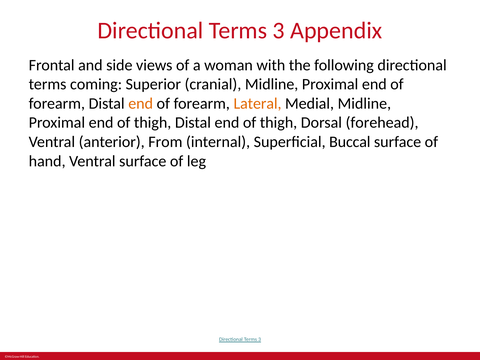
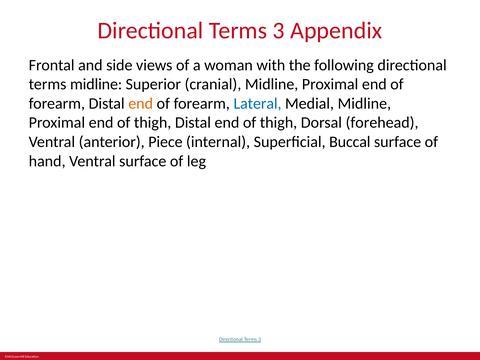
terms coming: coming -> midline
Lateral colour: orange -> blue
From: From -> Piece
